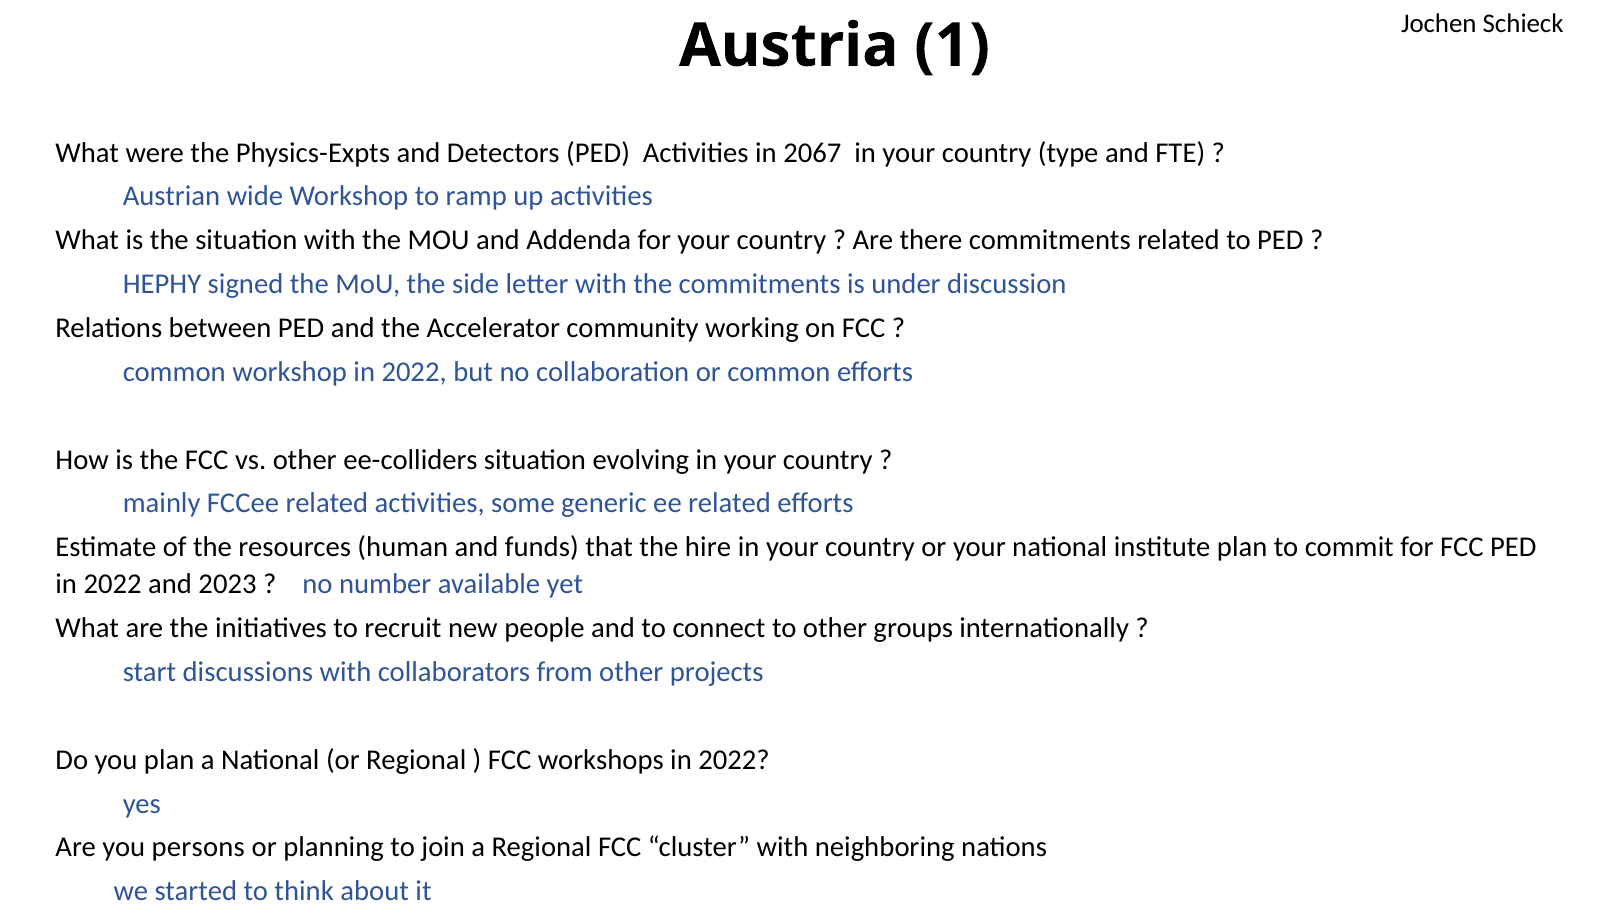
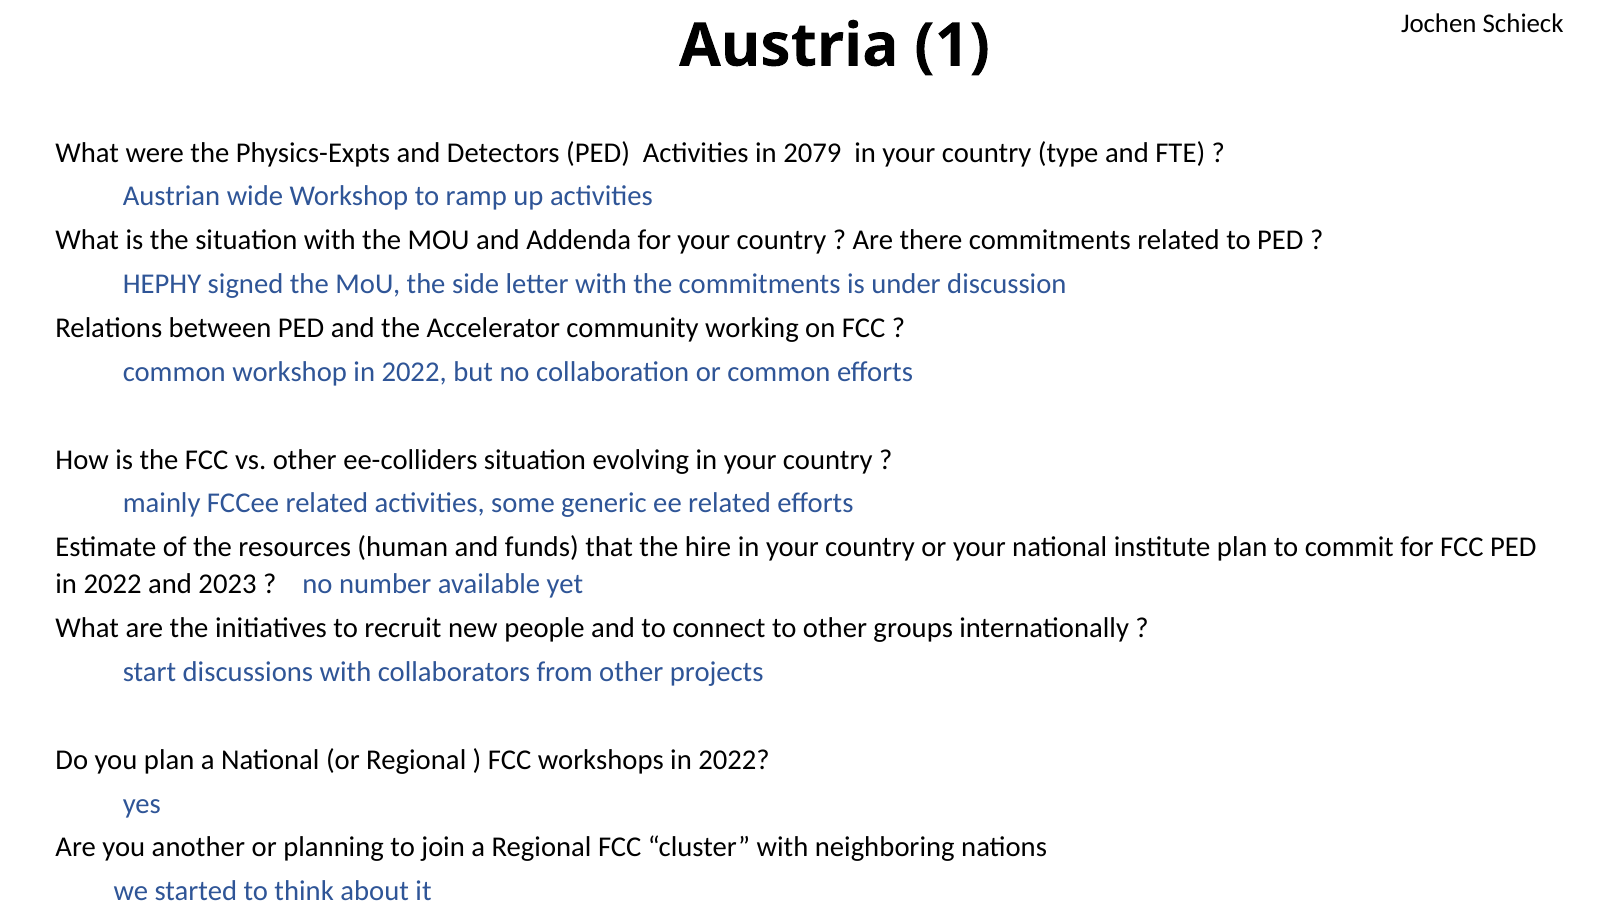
2067: 2067 -> 2079
persons: persons -> another
